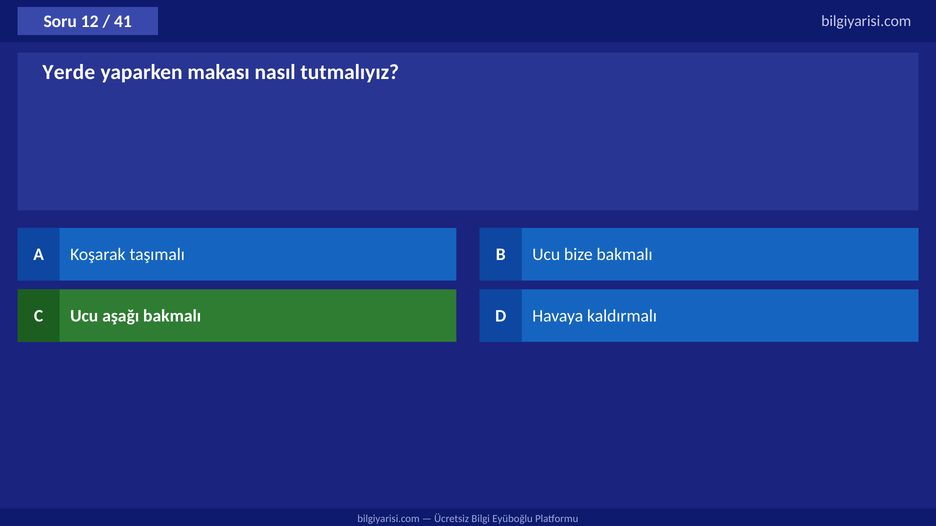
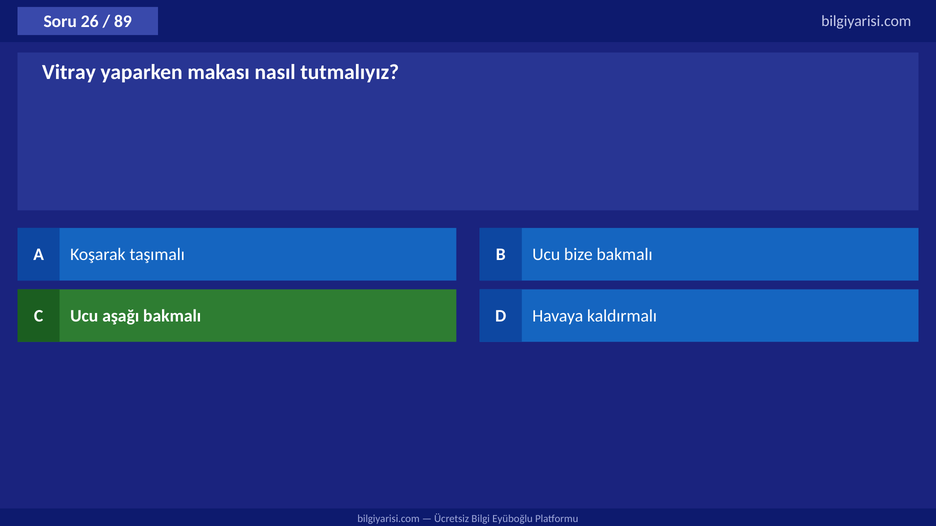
12: 12 -> 26
41: 41 -> 89
Yerde: Yerde -> Vitray
